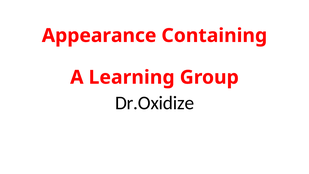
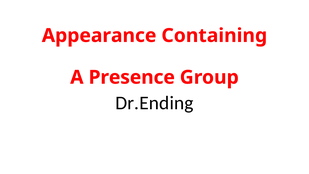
Learning: Learning -> Presence
Dr.Oxidize: Dr.Oxidize -> Dr.Ending
